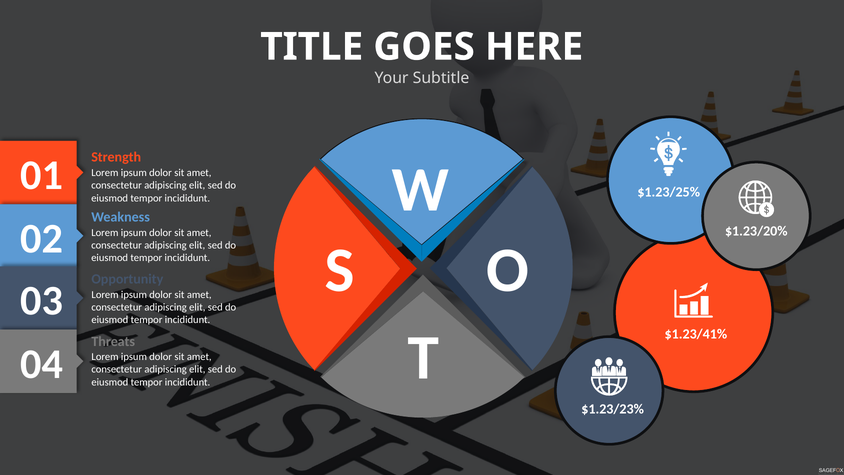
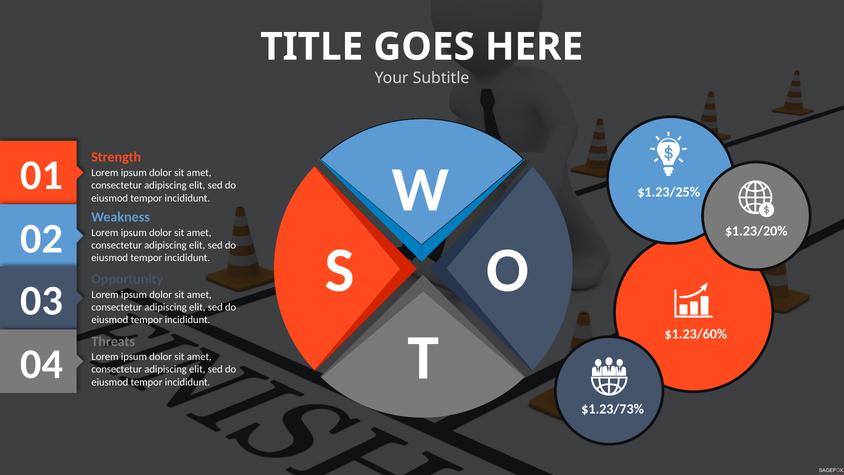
$1.23/41%: $1.23/41% -> $1.23/60%
$1.23/23%: $1.23/23% -> $1.23/73%
